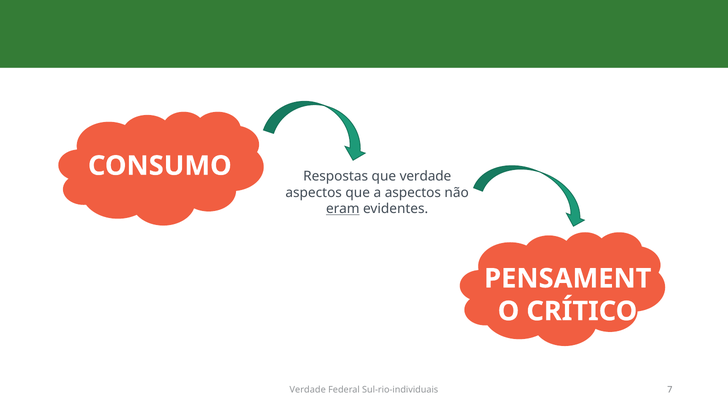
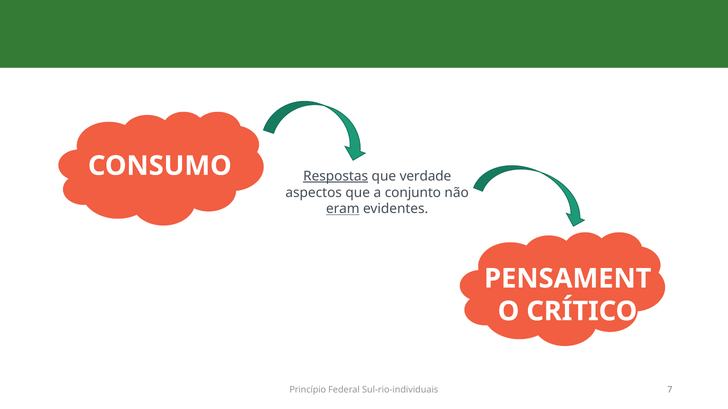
Respostas underline: none -> present
a aspectos: aspectos -> conjunto
Verdade at (308, 390): Verdade -> Princípio
